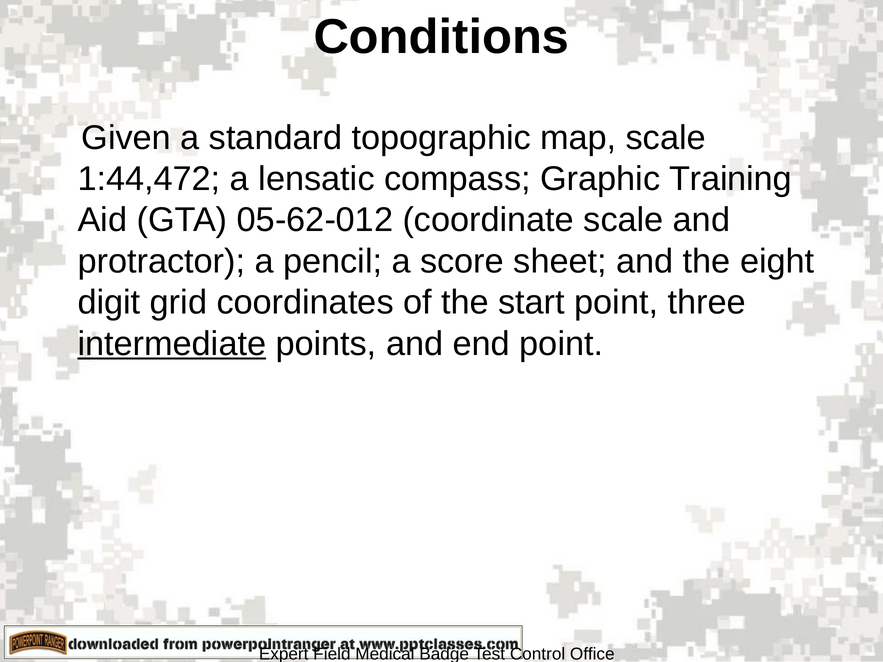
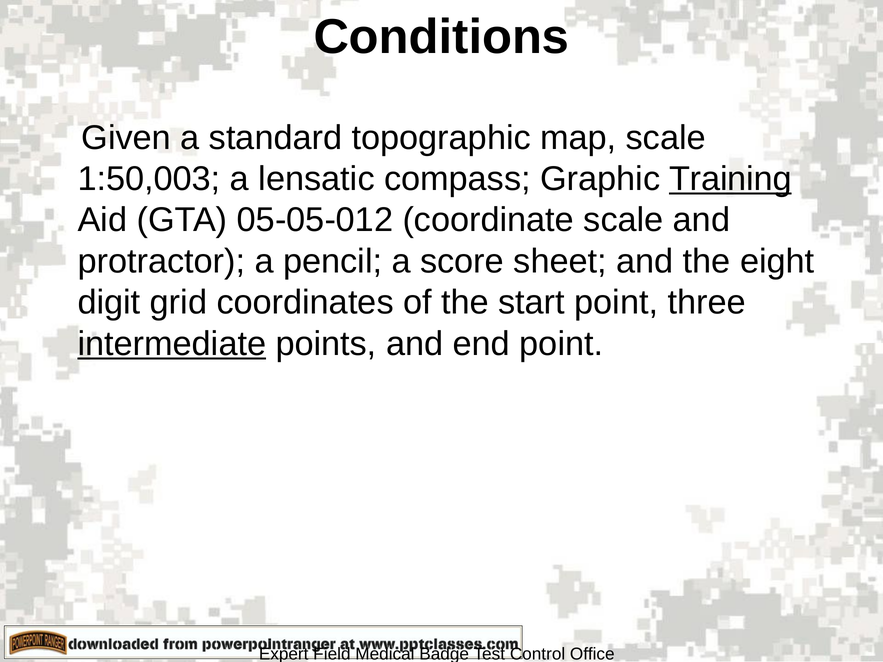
1:44,472: 1:44,472 -> 1:50,003
Training underline: none -> present
05-62-012: 05-62-012 -> 05-05-012
